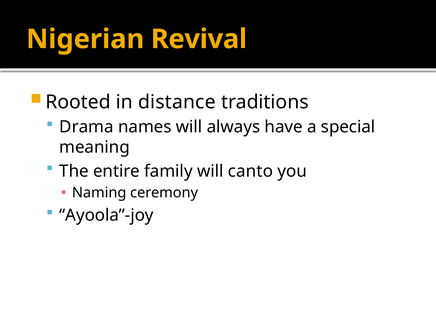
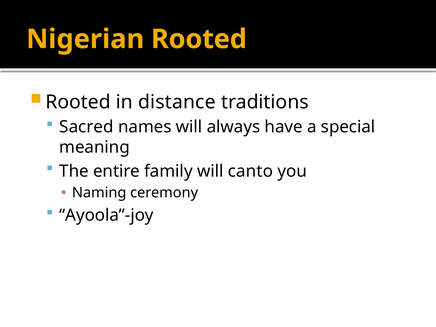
Nigerian Revival: Revival -> Rooted
Drama: Drama -> Sacred
